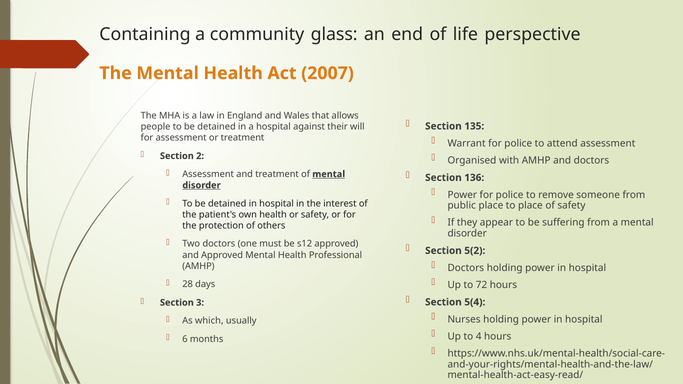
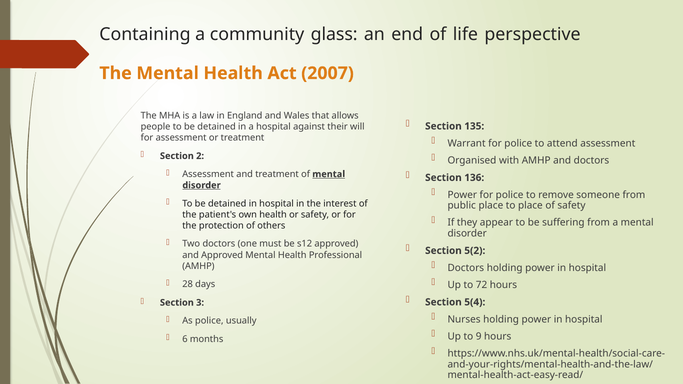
As which: which -> police
4: 4 -> 9
